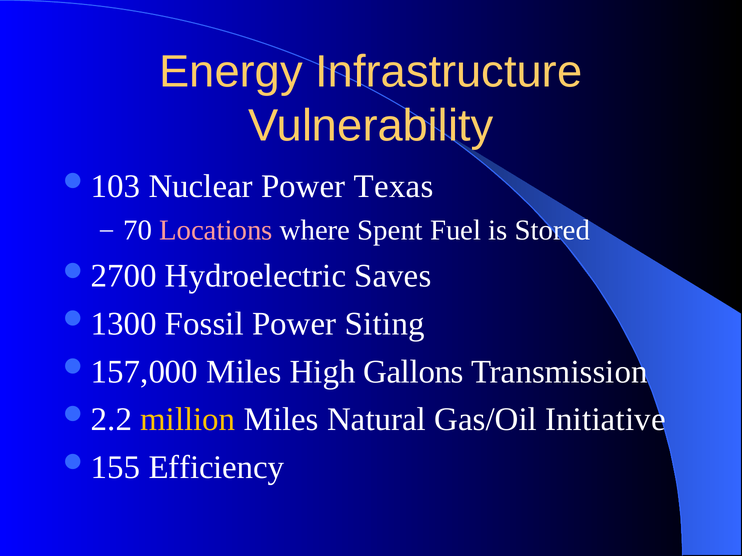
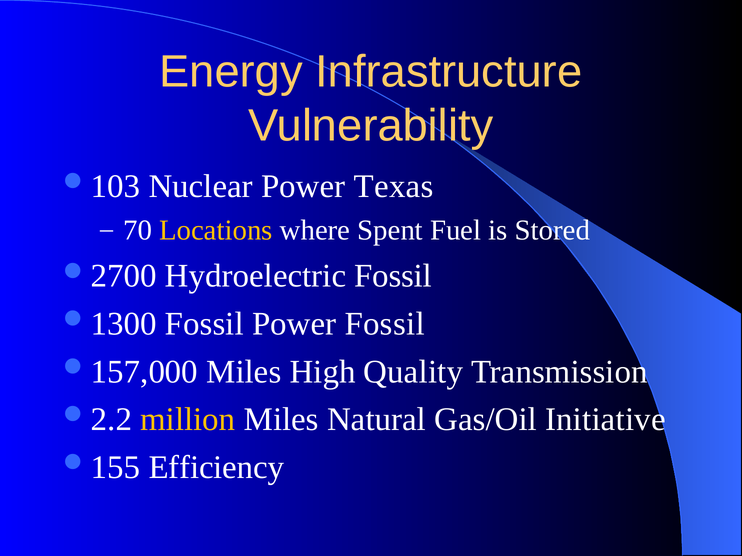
Locations colour: pink -> yellow
Hydroelectric Saves: Saves -> Fossil
Power Siting: Siting -> Fossil
Gallons: Gallons -> Quality
